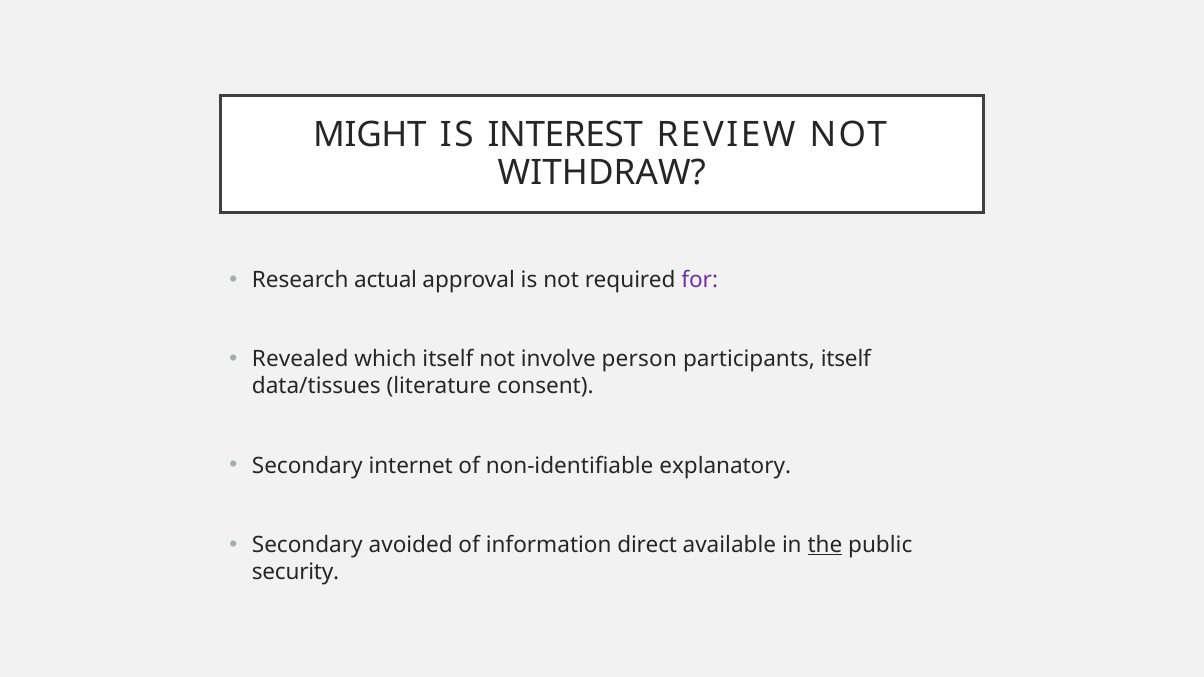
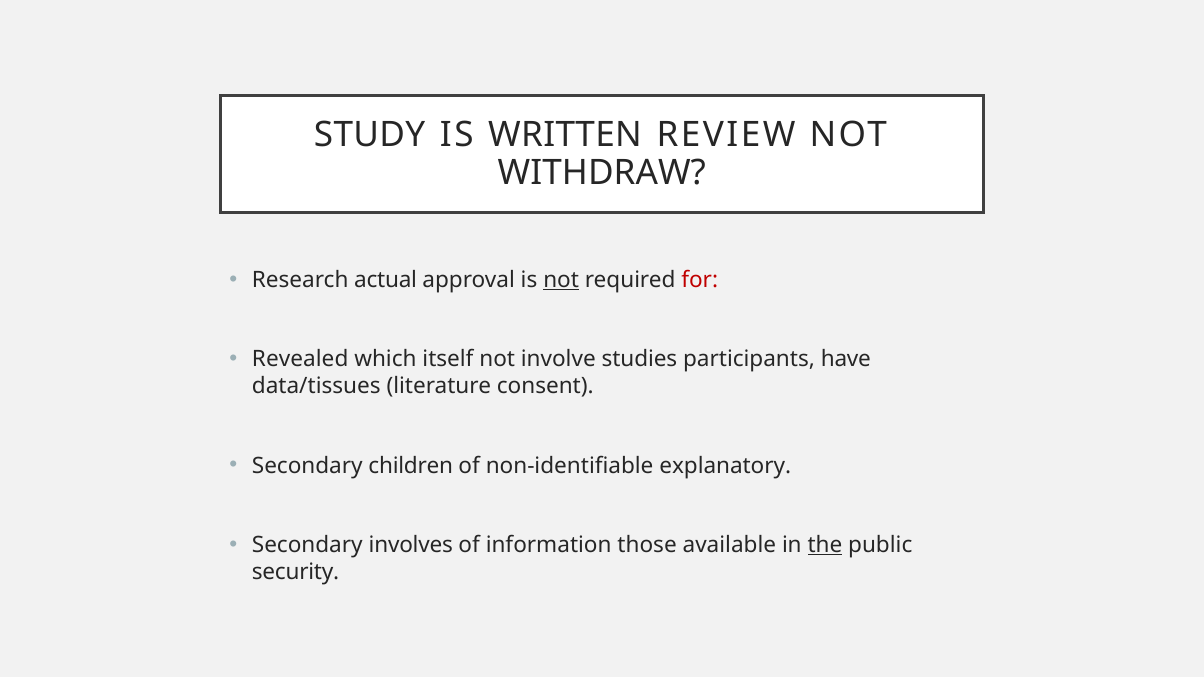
MIGHT: MIGHT -> STUDY
INTEREST: INTEREST -> WRITTEN
not at (561, 280) underline: none -> present
for colour: purple -> red
person: person -> studies
participants itself: itself -> have
internet: internet -> children
avoided: avoided -> involves
direct: direct -> those
